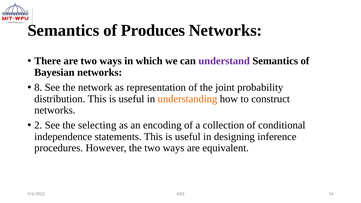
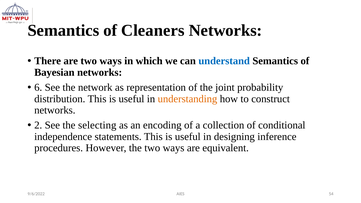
Produces: Produces -> Cleaners
understand colour: purple -> blue
8: 8 -> 6
